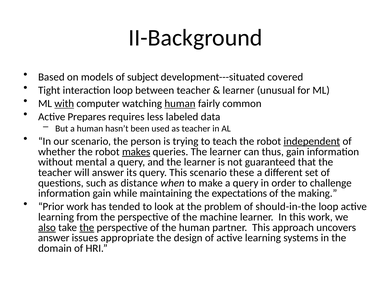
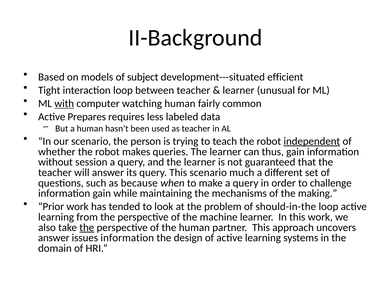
covered: covered -> efficient
human at (180, 104) underline: present -> none
makes underline: present -> none
mental: mental -> session
these: these -> much
distance: distance -> because
expectations: expectations -> mechanisms
also underline: present -> none
issues appropriate: appropriate -> information
